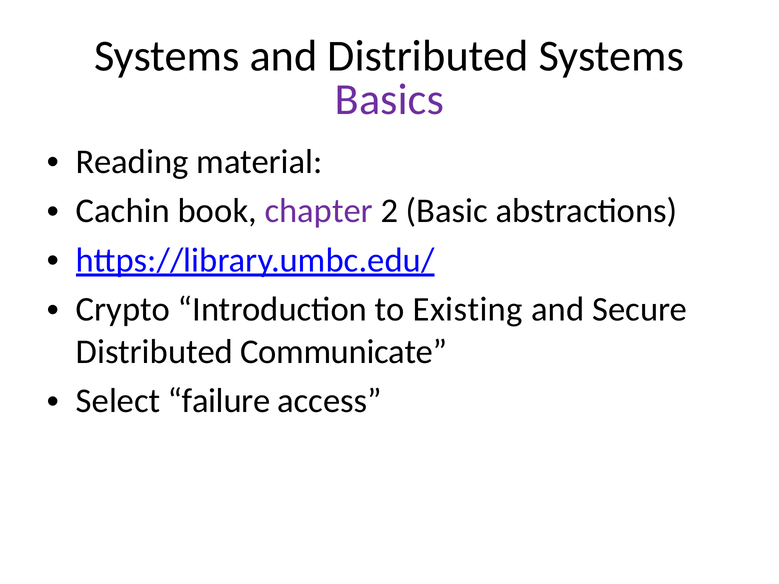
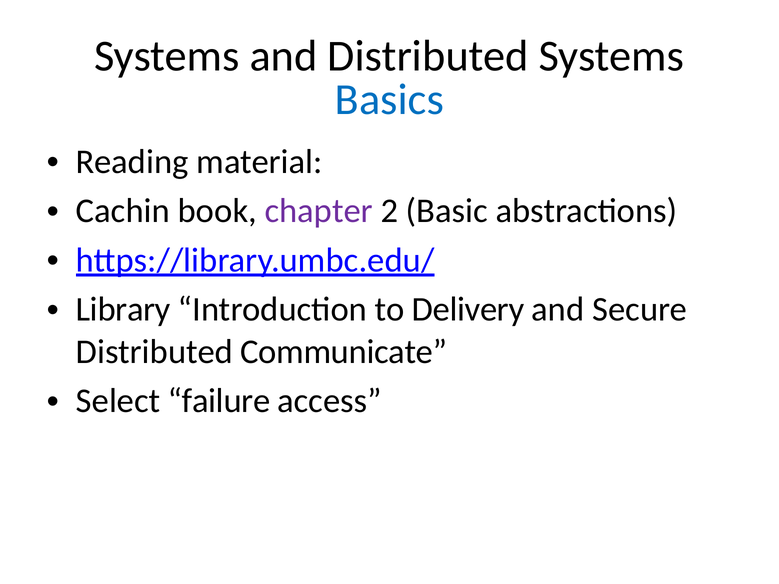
Basics colour: purple -> blue
Crypto: Crypto -> Library
Existing: Existing -> Delivery
